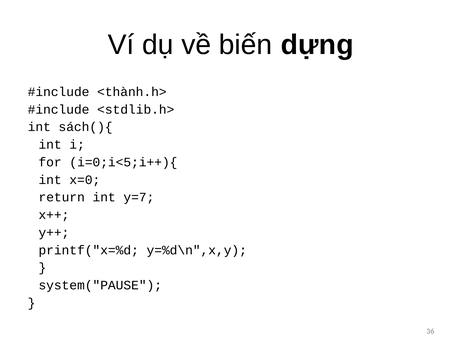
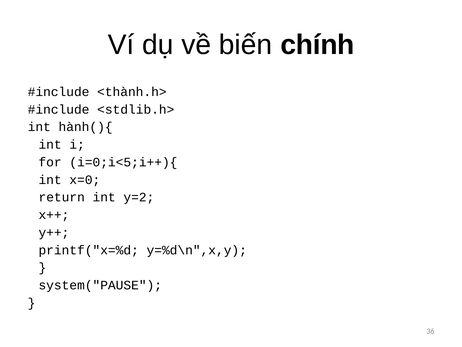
dựng: dựng -> chính
sách(){: sách(){ -> hành(){
y=7: y=7 -> y=2
